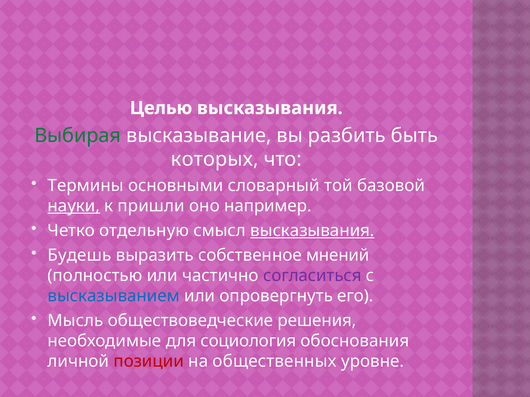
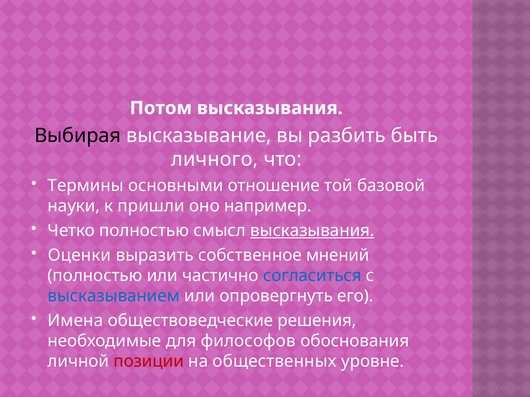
Целью: Целью -> Потом
Выбирая colour: green -> black
которых: которых -> личного
словарный: словарный -> отношение
науки underline: present -> none
Четко отдельную: отдельную -> полностью
Будешь: Будешь -> Оценки
согласиться colour: purple -> blue
Мысль: Мысль -> Имена
социология: социология -> философов
